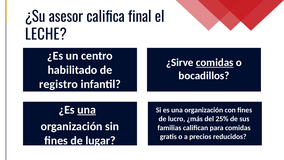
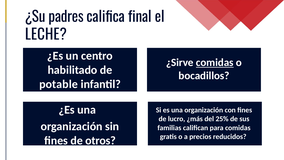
asesor: asesor -> padres
registro: registro -> potable
una at (87, 110) underline: present -> none
lugar: lugar -> otros
